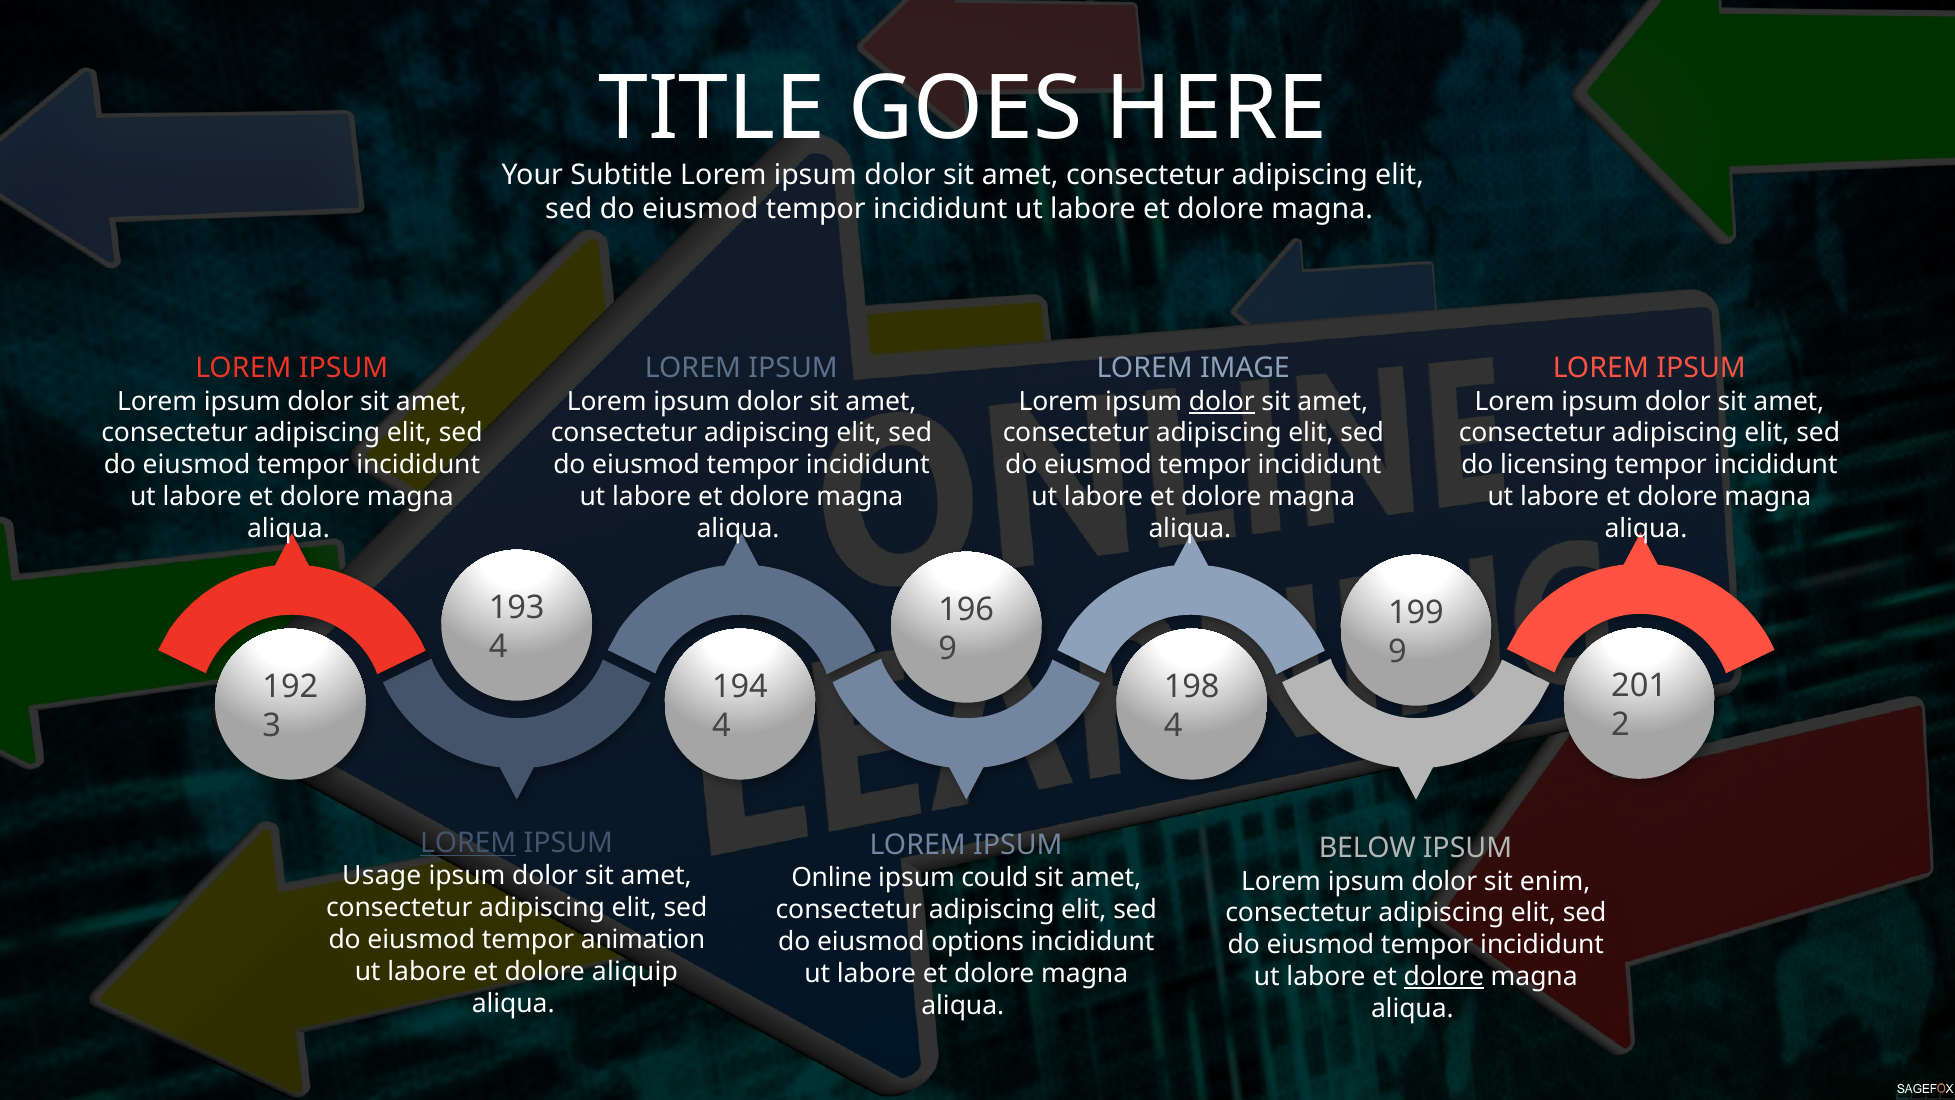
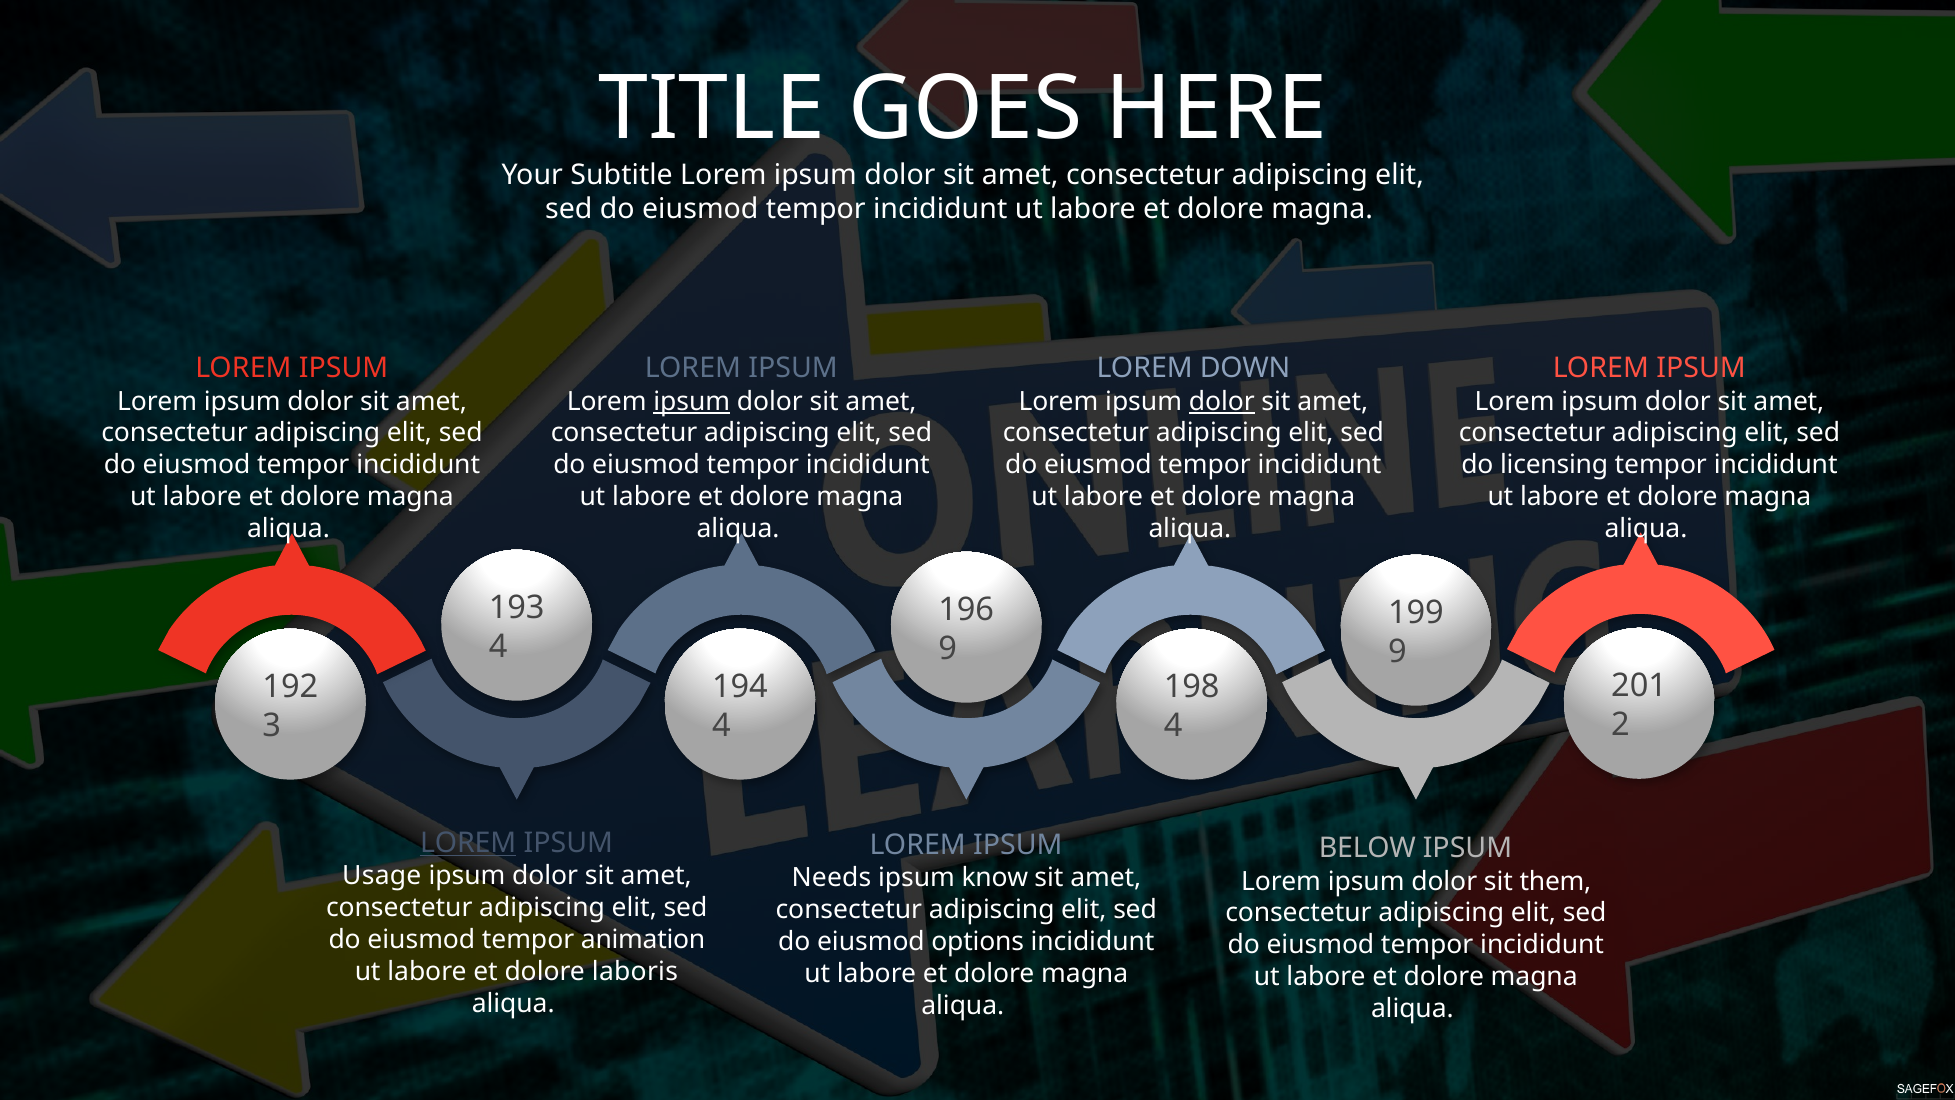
IMAGE: IMAGE -> DOWN
ipsum at (692, 401) underline: none -> present
Online: Online -> Needs
could: could -> know
enim: enim -> them
aliquip: aliquip -> laboris
dolore at (1444, 976) underline: present -> none
